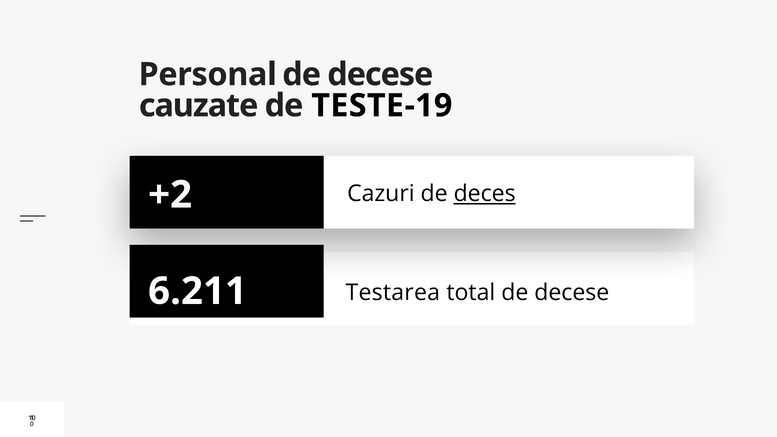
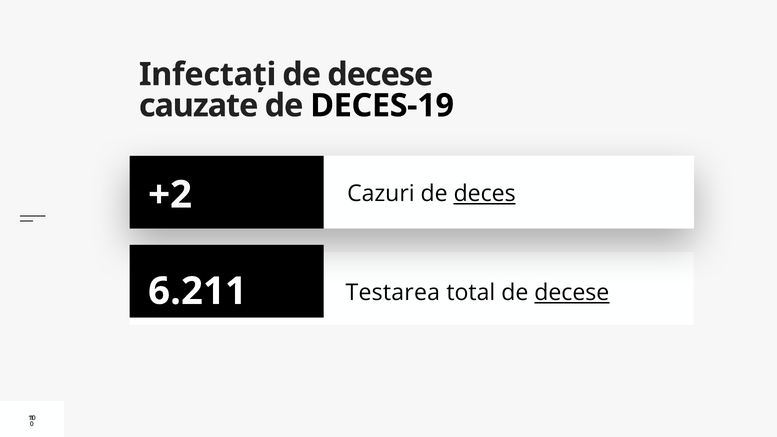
Personal: Personal -> Infectați
TESTE-19: TESTE-19 -> DECES-19
decese at (572, 293) underline: none -> present
